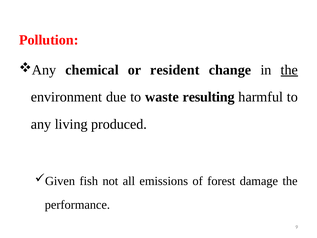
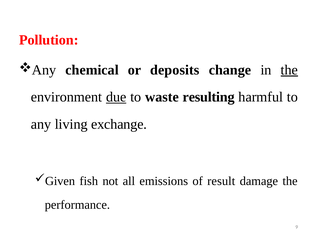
resident: resident -> deposits
due underline: none -> present
produced: produced -> exchange
forest: forest -> result
